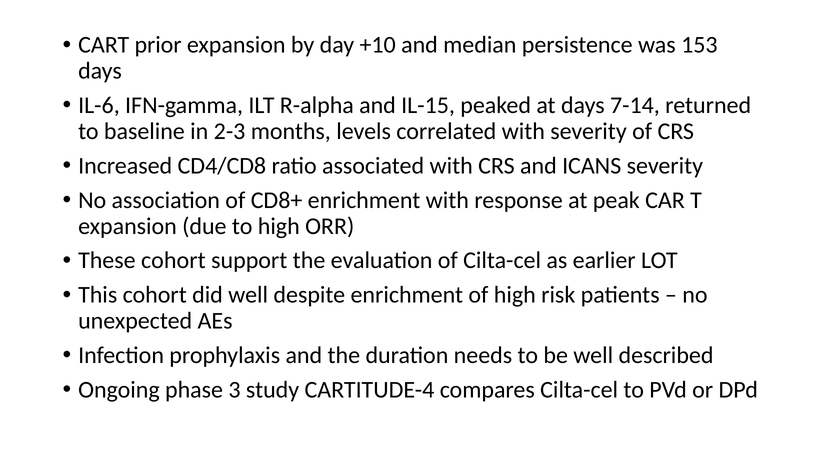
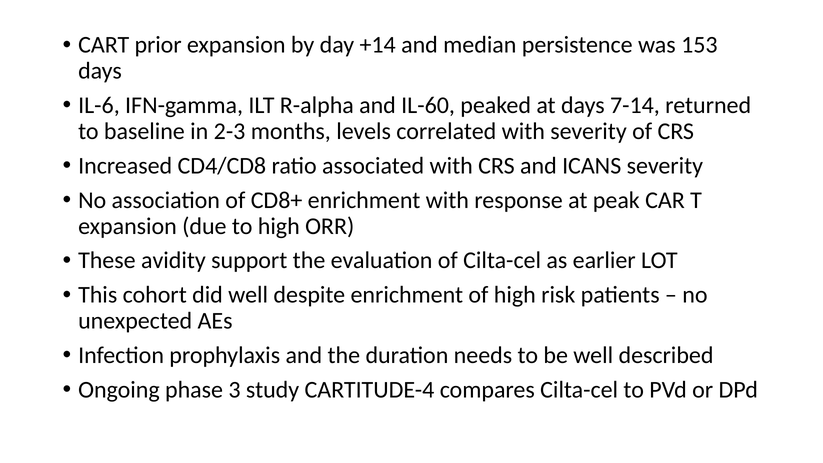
+10: +10 -> +14
IL-15: IL-15 -> IL-60
These cohort: cohort -> avidity
